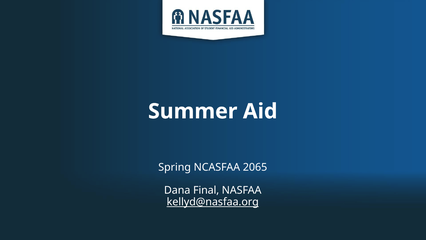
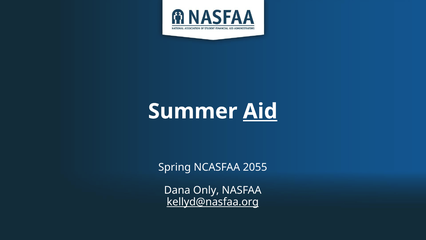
Aid underline: none -> present
2065: 2065 -> 2055
Final: Final -> Only
